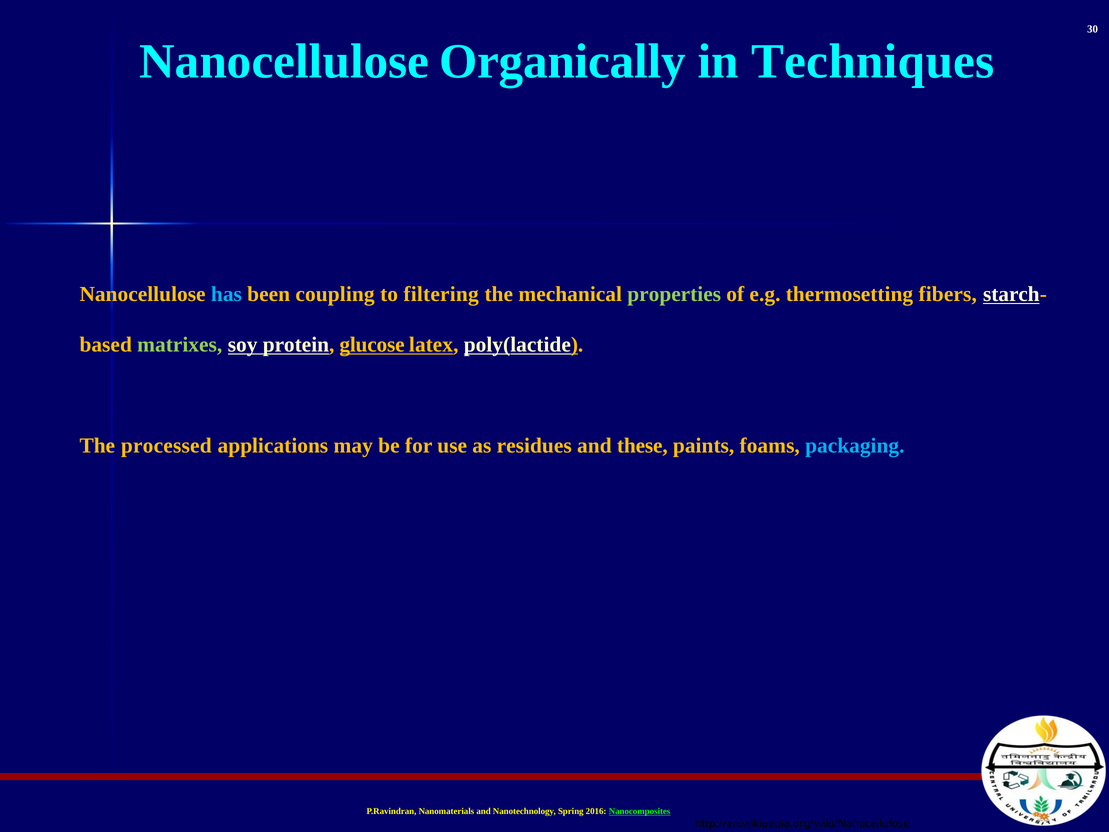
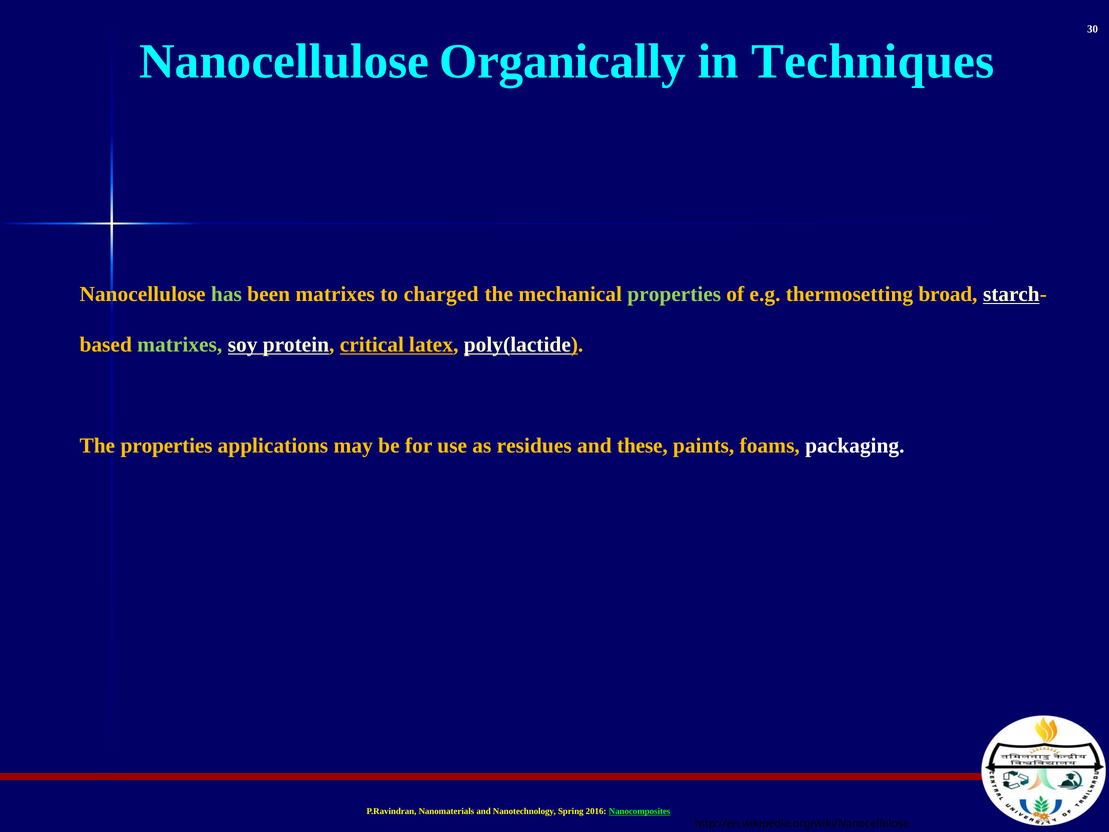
has colour: light blue -> light green
been coupling: coupling -> matrixes
filtering: filtering -> charged
fibers: fibers -> broad
glucose: glucose -> critical
The processed: processed -> properties
packaging colour: light blue -> white
